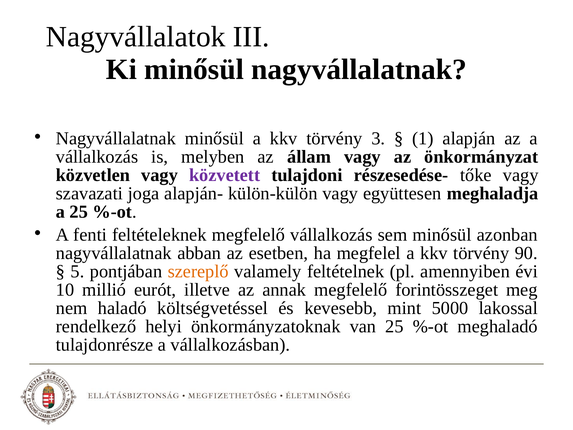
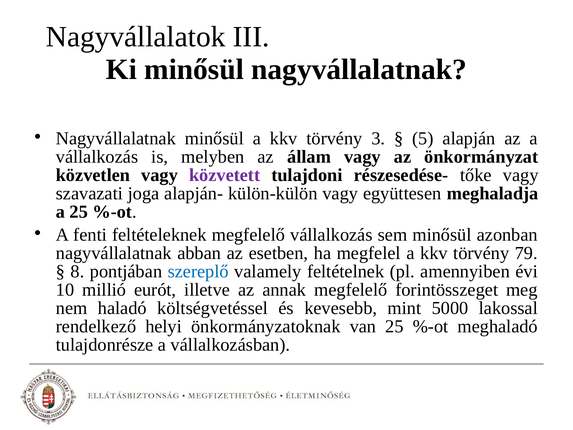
1: 1 -> 5
90: 90 -> 79
5: 5 -> 8
szereplő colour: orange -> blue
